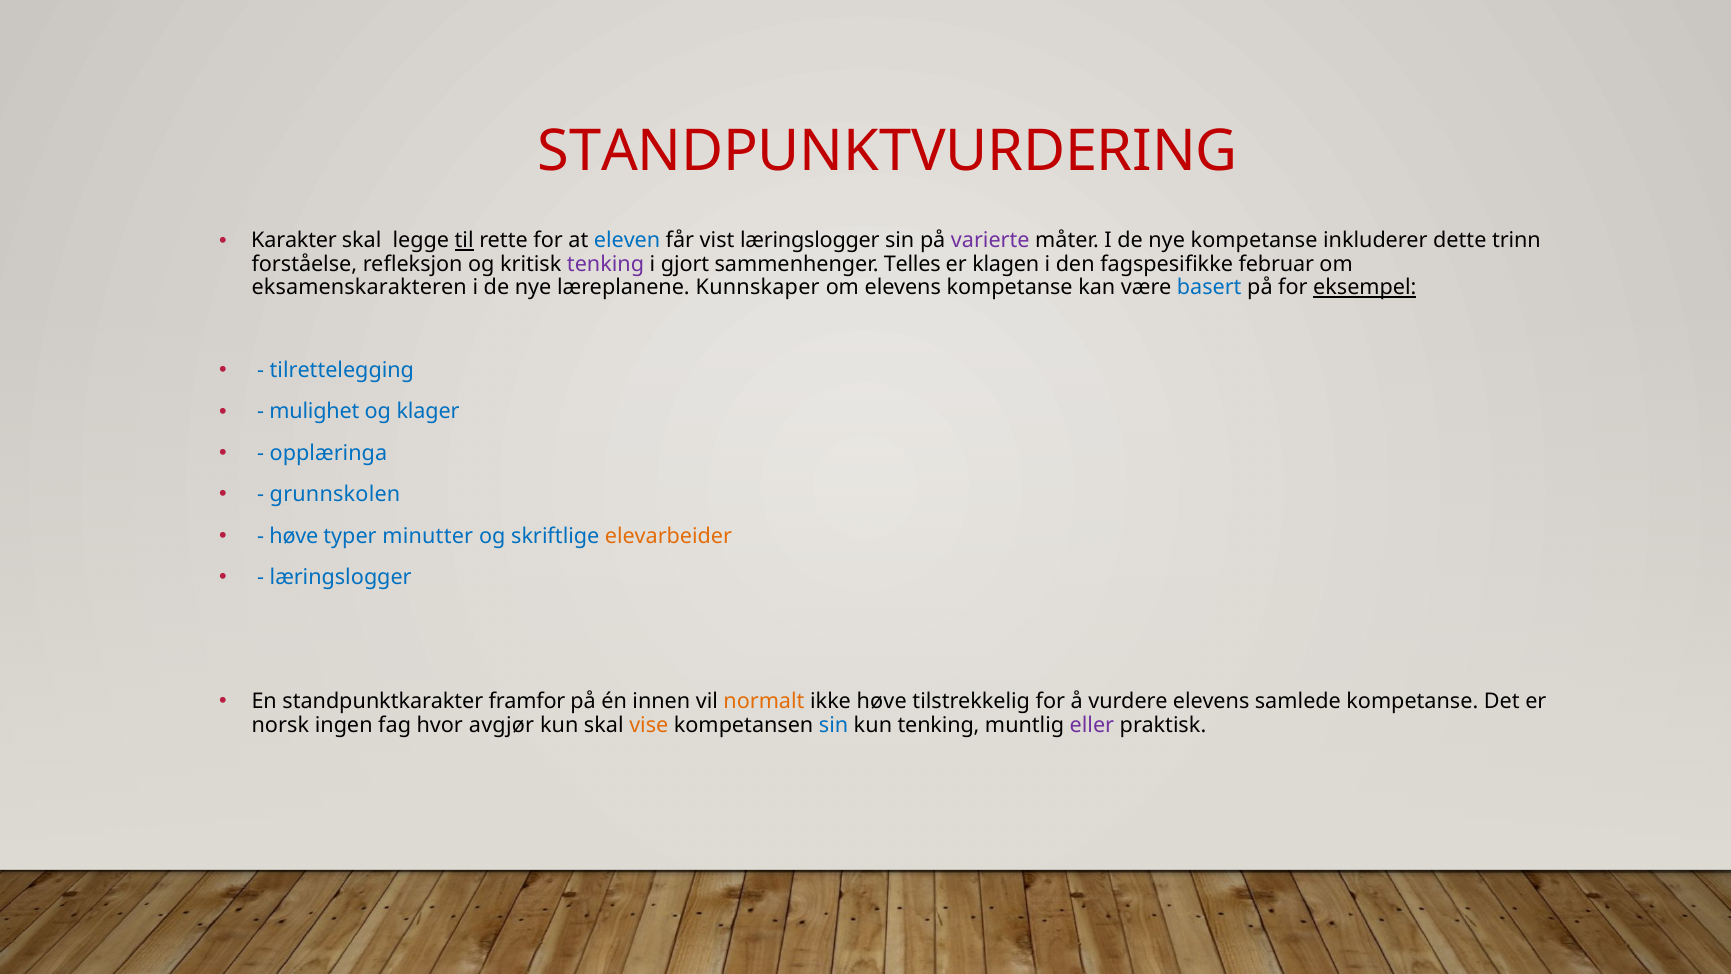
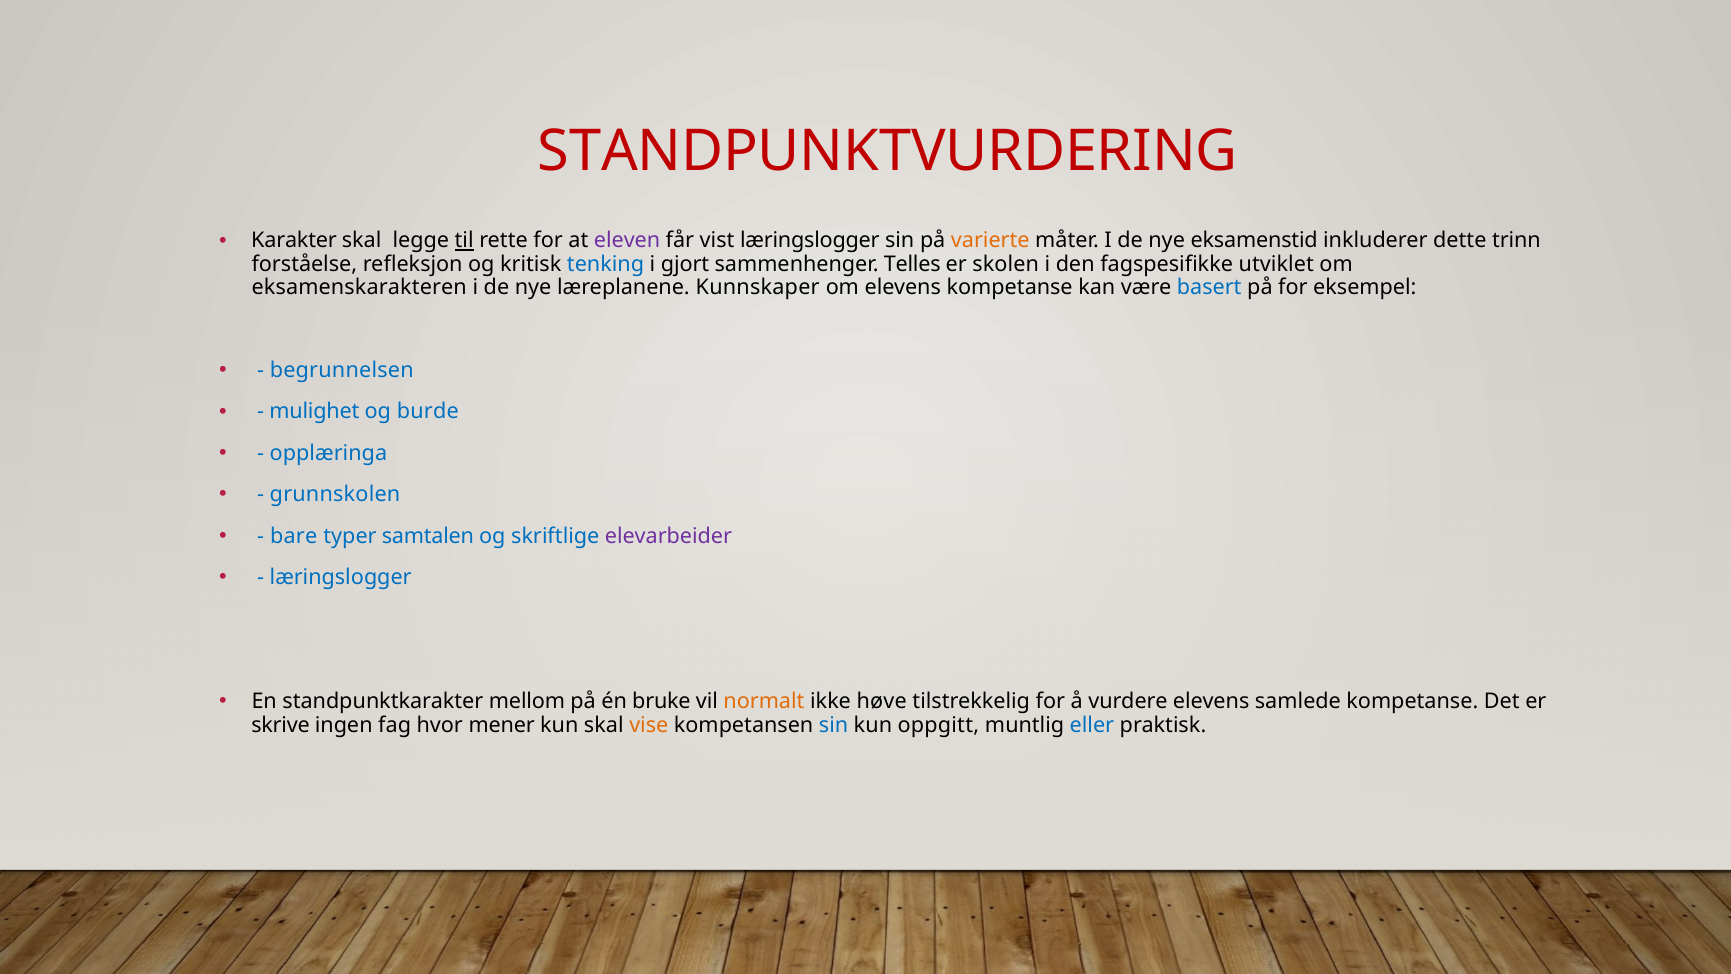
eleven colour: blue -> purple
varierte colour: purple -> orange
nye kompetanse: kompetanse -> eksamenstid
tenking at (606, 264) colour: purple -> blue
klagen: klagen -> skolen
februar: februar -> utviklet
eksempel underline: present -> none
tilrettelegging: tilrettelegging -> begrunnelsen
klager: klager -> burde
høve at (294, 536): høve -> bare
minutter: minutter -> samtalen
elevarbeider colour: orange -> purple
framfor: framfor -> mellom
innen: innen -> bruke
norsk: norsk -> skrive
avgjør: avgjør -> mener
kun tenking: tenking -> oppgitt
eller colour: purple -> blue
